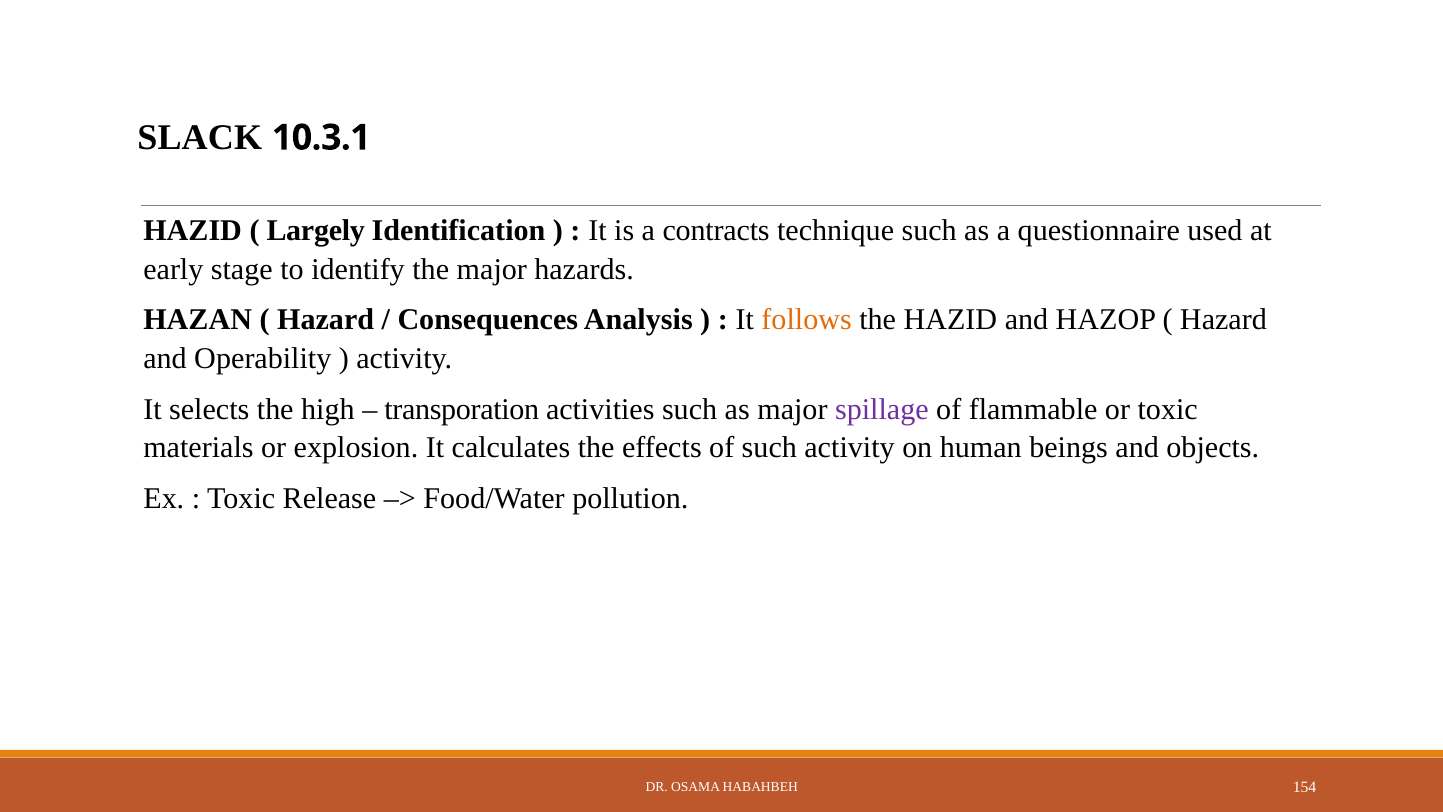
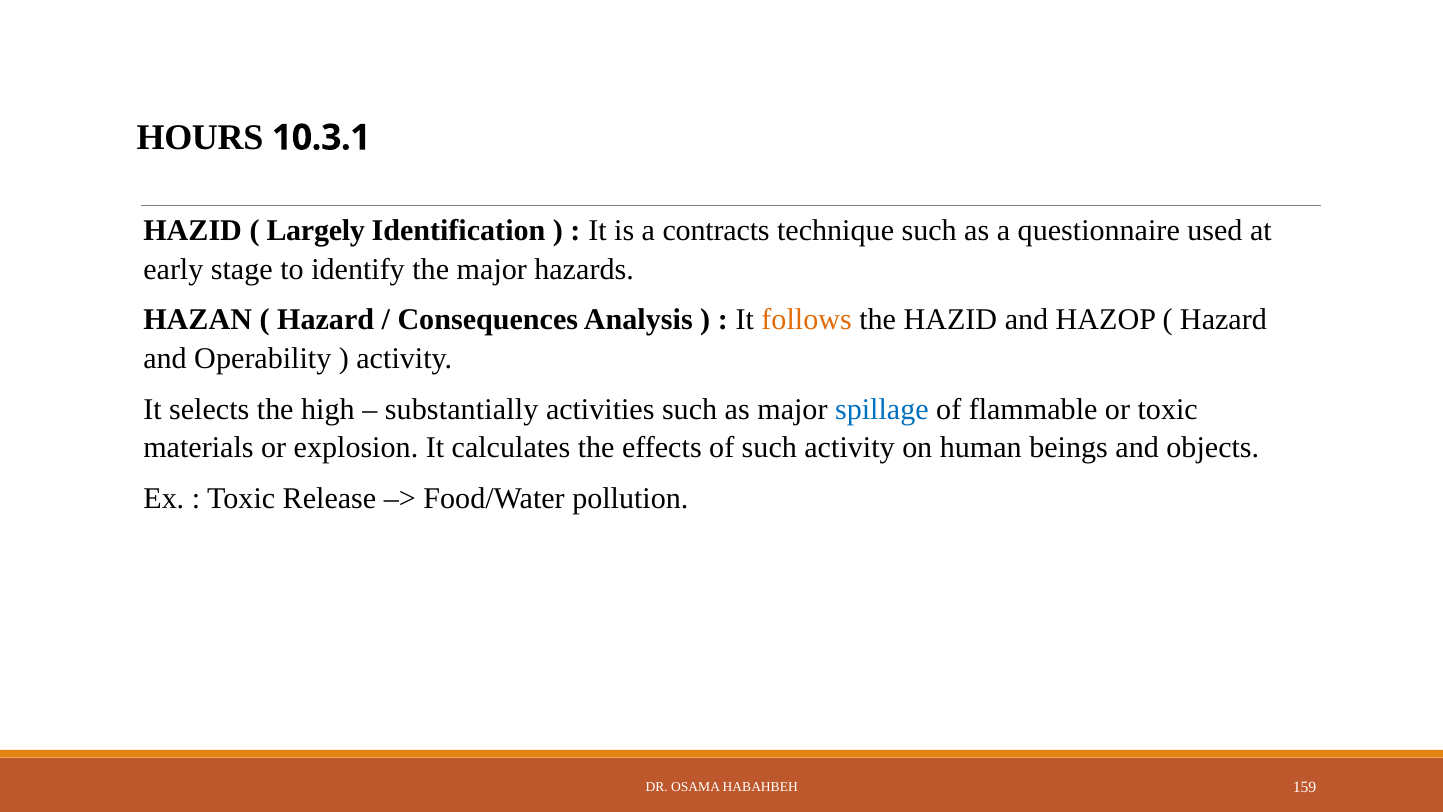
SLACK: SLACK -> HOURS
transporation: transporation -> substantially
spillage colour: purple -> blue
154: 154 -> 159
